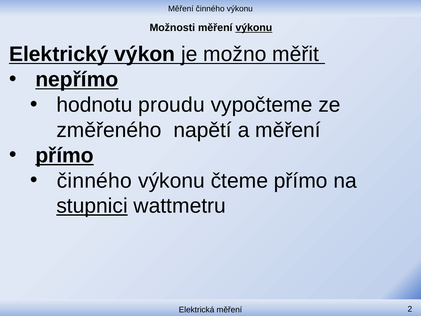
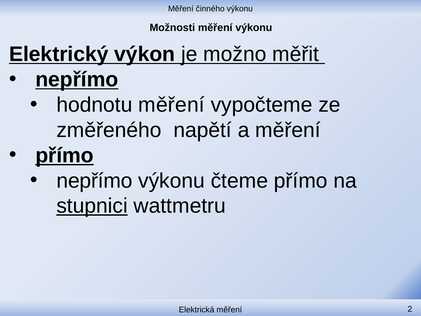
výkonu at (254, 28) underline: present -> none
hodnotu proudu: proudu -> měření
činného at (94, 181): činného -> nepřímo
